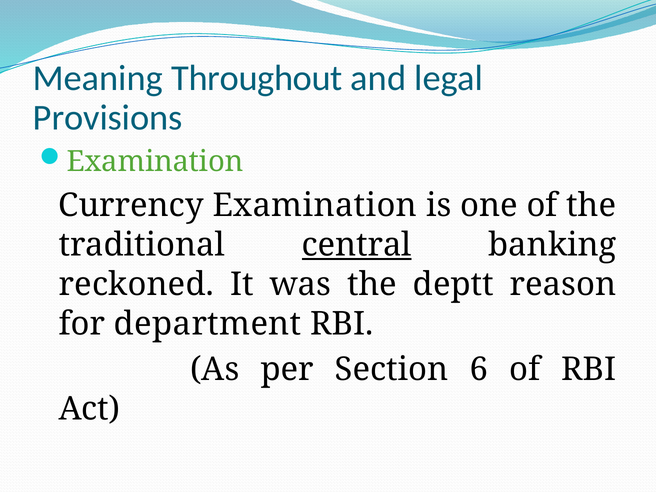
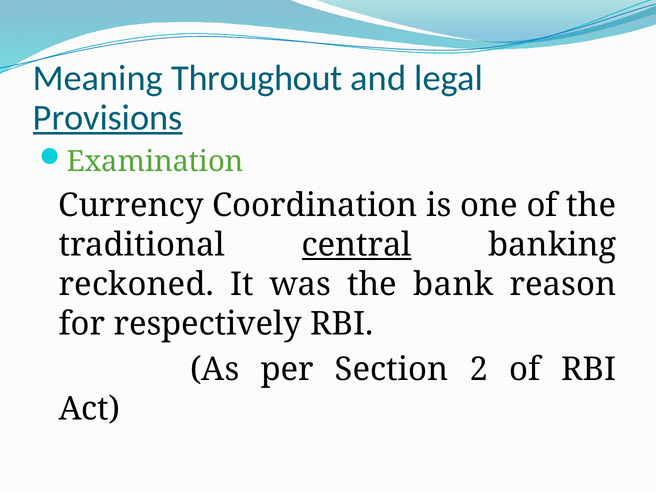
Provisions underline: none -> present
Currency Examination: Examination -> Coordination
deptt: deptt -> bank
department: department -> respectively
6: 6 -> 2
